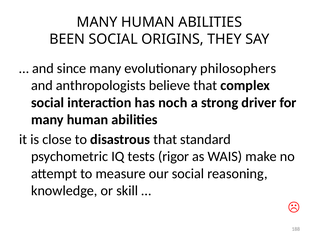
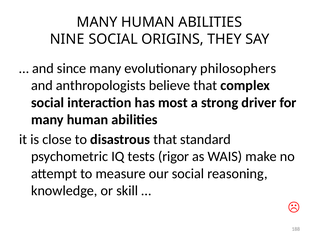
BEEN: BEEN -> NINE
noch: noch -> most
